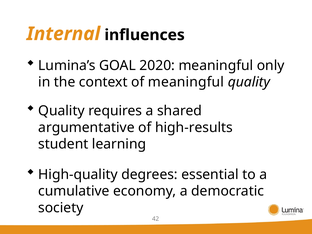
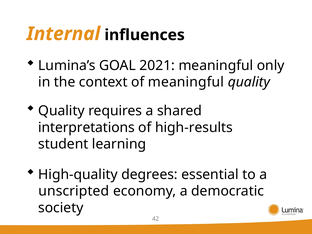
2020: 2020 -> 2021
argumentative: argumentative -> interpretations
cumulative: cumulative -> unscripted
